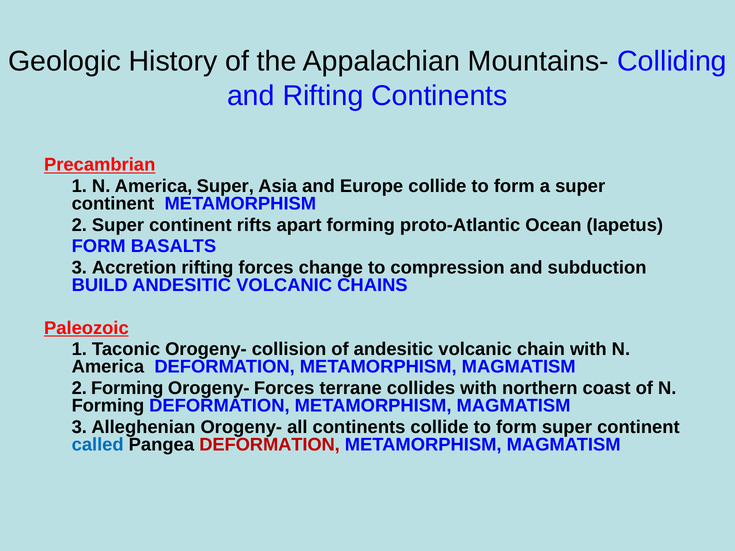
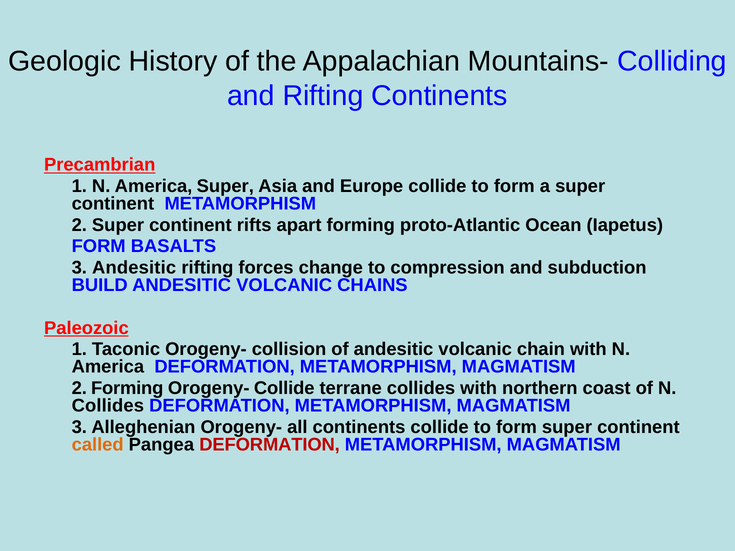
3 Accretion: Accretion -> Andesitic
Orogeny- Forces: Forces -> Collide
Forming at (108, 406): Forming -> Collides
called colour: blue -> orange
